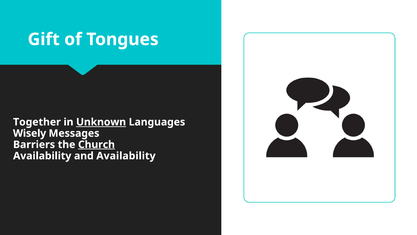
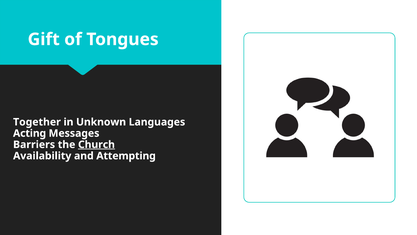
Unknown underline: present -> none
Wisely: Wisely -> Acting
and Availability: Availability -> Attempting
